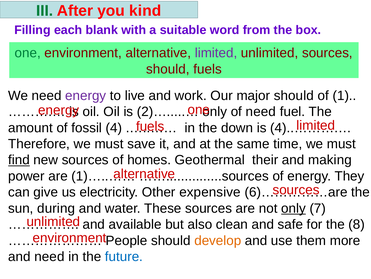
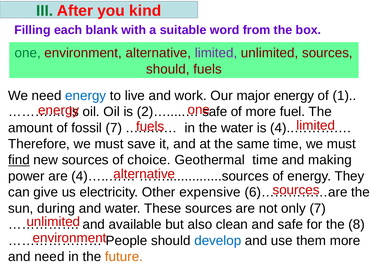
energy at (86, 95) colour: purple -> blue
major should: should -> energy
only at (215, 111): only -> safe
of need: need -> more
fossil 4: 4 -> 7
the down: down -> water
homes: homes -> choice
Geothermal their: their -> time
1)…..……: 1)…..…… -> 4)…..……
only at (293, 208) underline: present -> none
develop colour: orange -> blue
future colour: blue -> orange
